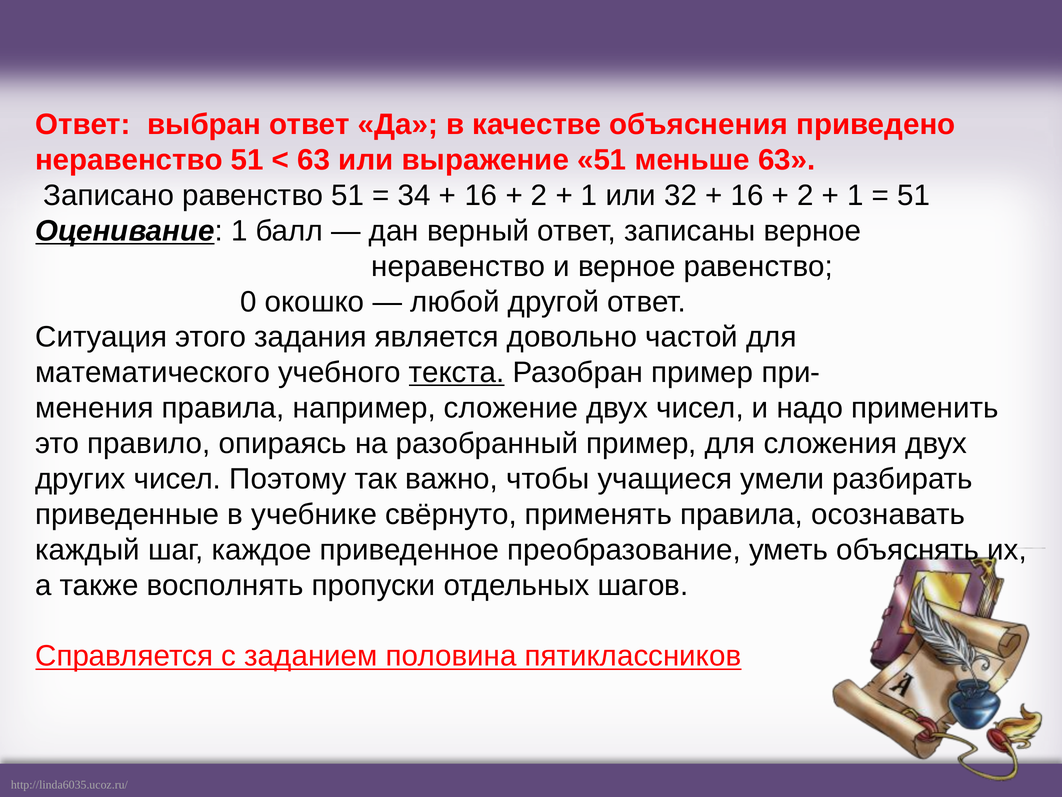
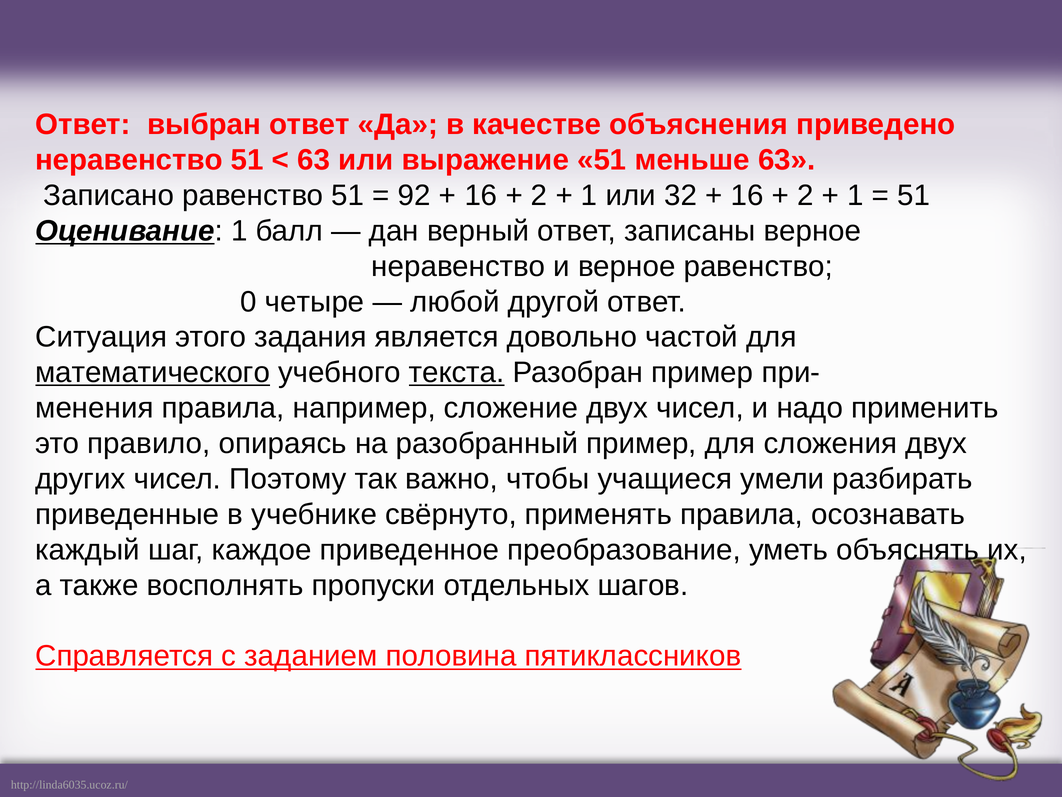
34: 34 -> 92
окошко: окошко -> четыре
математического underline: none -> present
